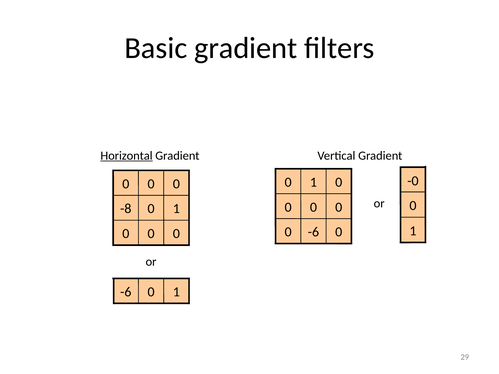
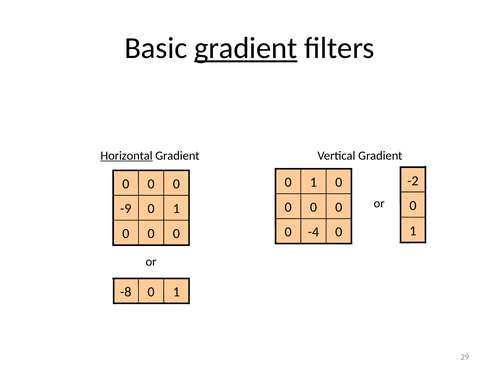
gradient at (246, 48) underline: none -> present
-0: -0 -> -2
-8: -8 -> -9
-6 at (313, 232): -6 -> -4
-6 at (126, 292): -6 -> -8
